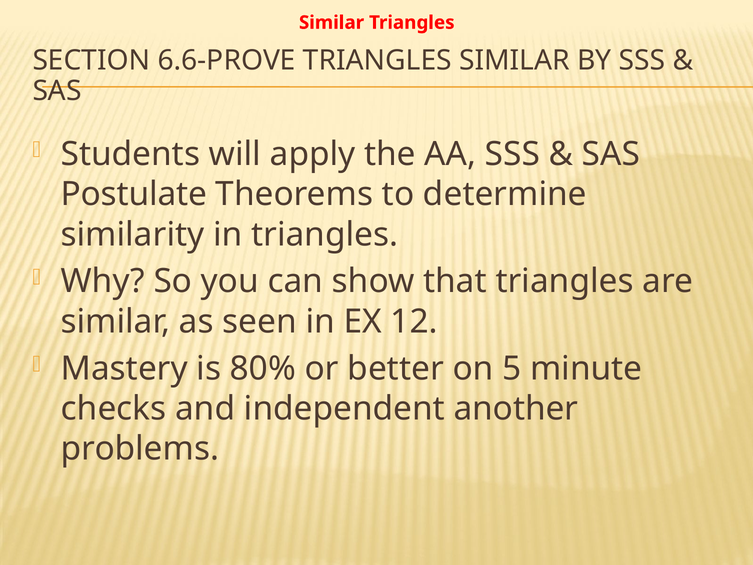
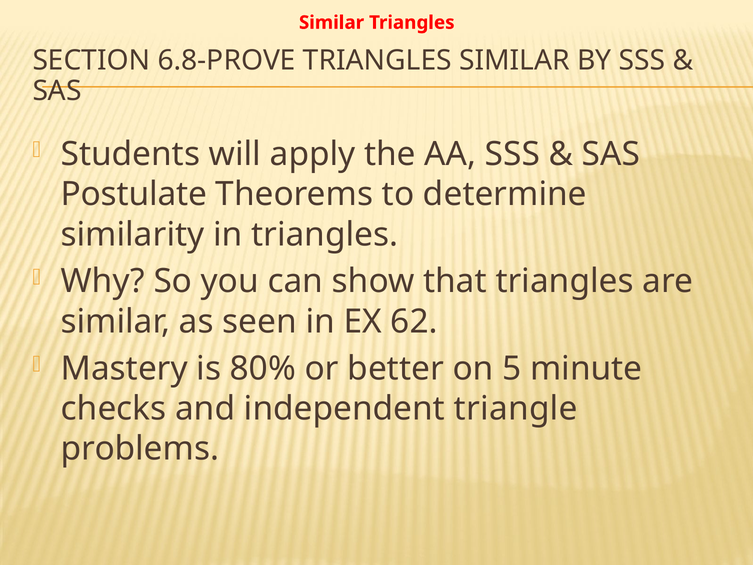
6.6-PROVE: 6.6-PROVE -> 6.8-PROVE
12: 12 -> 62
another: another -> triangle
